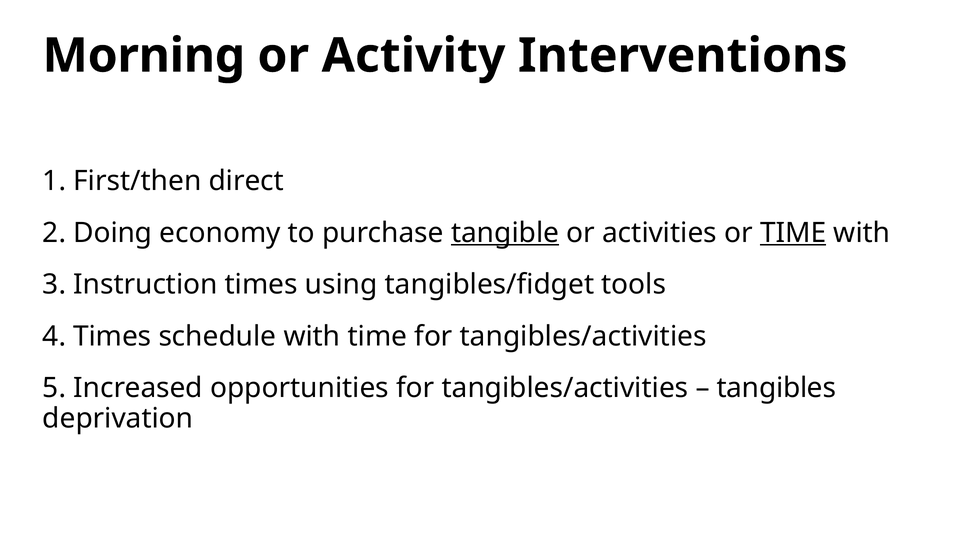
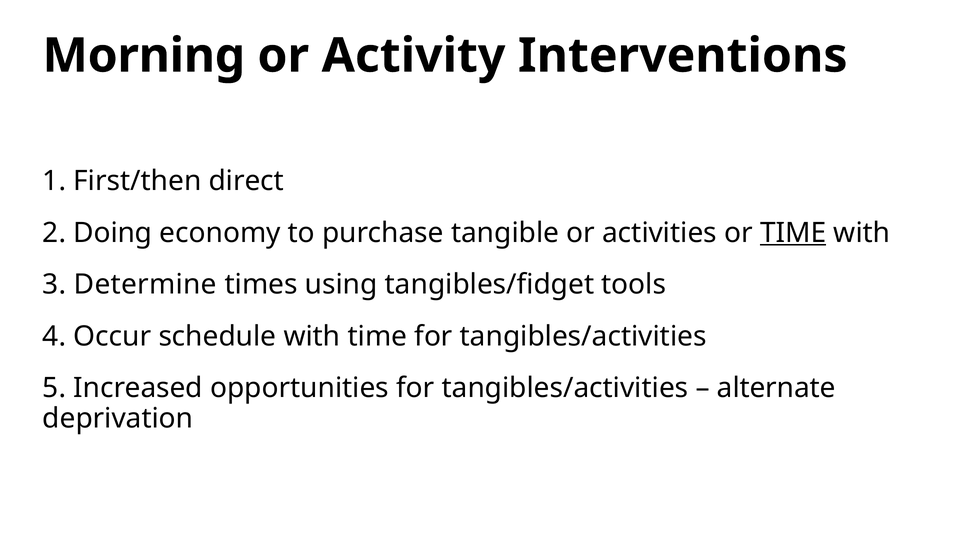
tangible underline: present -> none
Instruction: Instruction -> Determine
4 Times: Times -> Occur
tangibles: tangibles -> alternate
